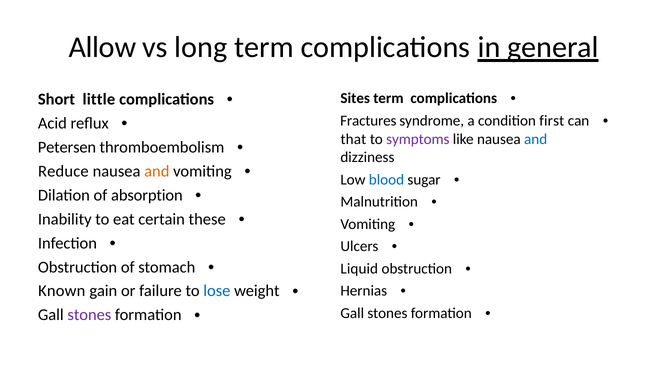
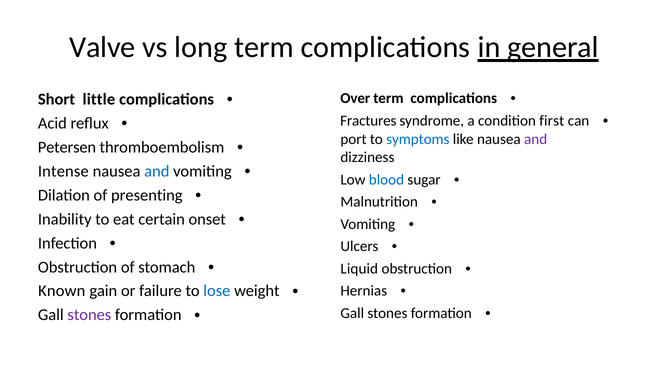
Allow: Allow -> Valve
Sites: Sites -> Over
that: that -> port
symptoms colour: purple -> blue
and at (536, 139) colour: blue -> purple
Reduce: Reduce -> Intense
and at (157, 171) colour: orange -> blue
absorption: absorption -> presenting
these: these -> onset
